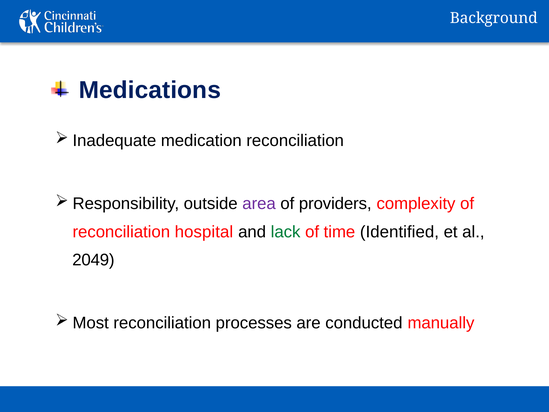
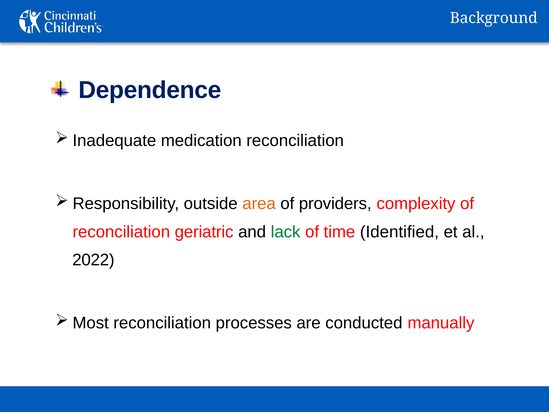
Medications: Medications -> Dependence
area colour: purple -> orange
hospital: hospital -> geriatric
2049: 2049 -> 2022
